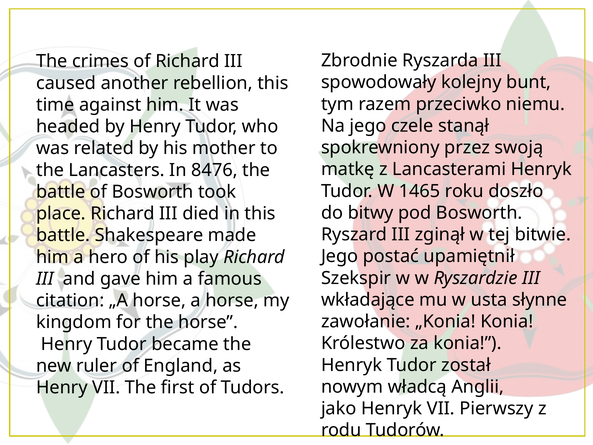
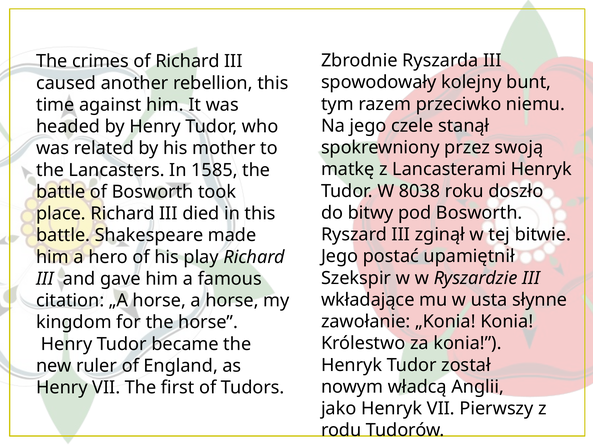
8476: 8476 -> 1585
1465: 1465 -> 8038
